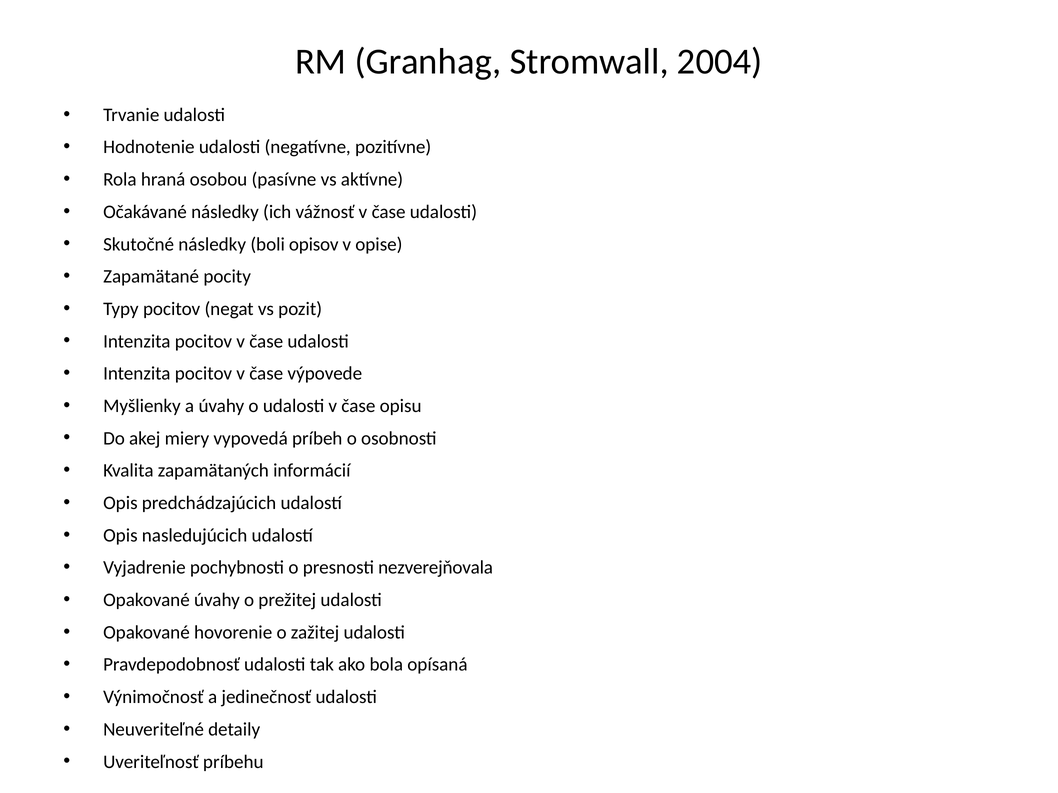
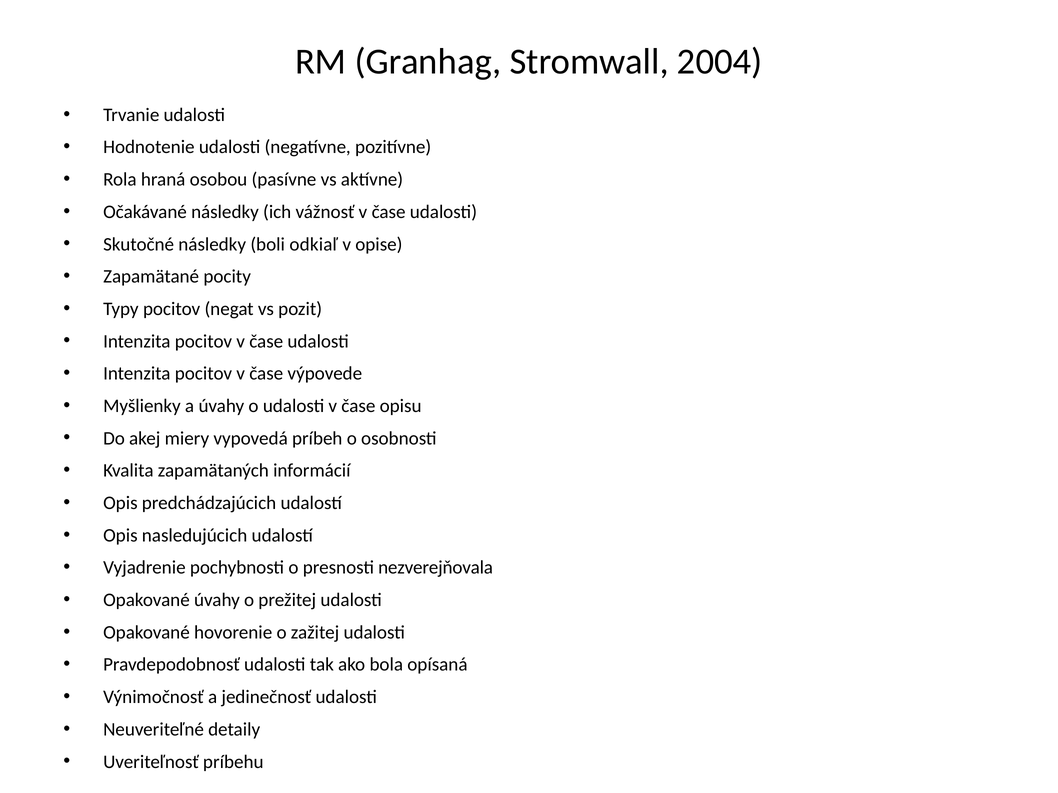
opisov: opisov -> odkiaľ
